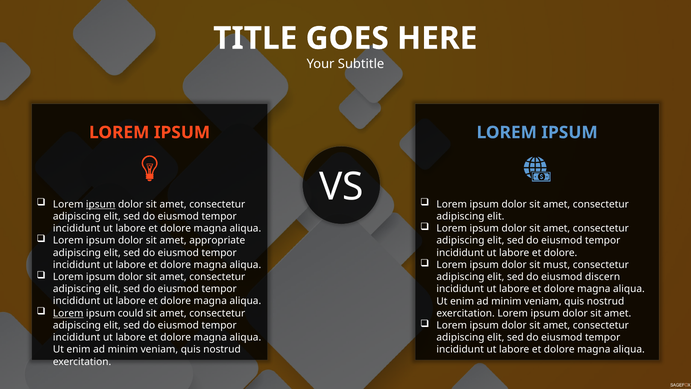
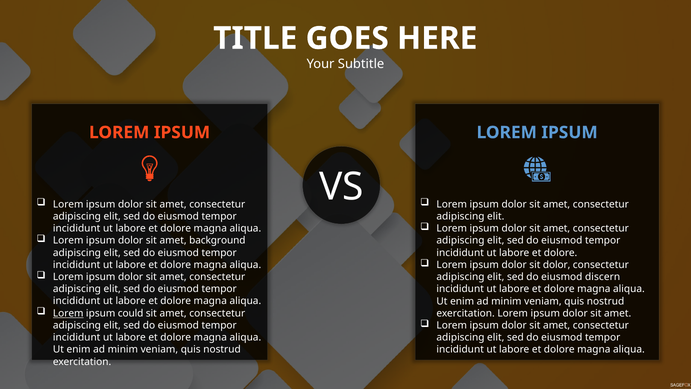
ipsum at (101, 204) underline: present -> none
appropriate: appropriate -> background
sit must: must -> dolor
